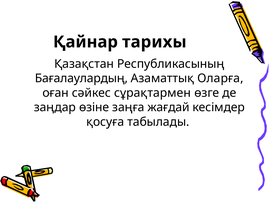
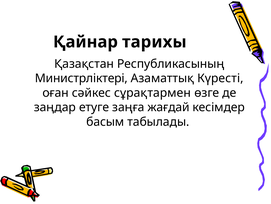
Бағалаулардың: Бағалаулардың -> Министрліктері
Оларға: Оларға -> Күресті
өзіне: өзіне -> етуге
қосуға: қосуға -> басым
